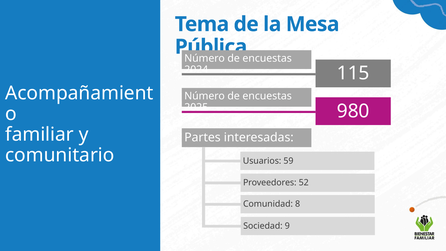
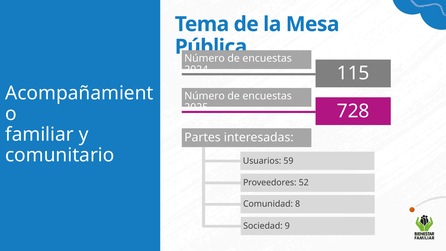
980: 980 -> 728
